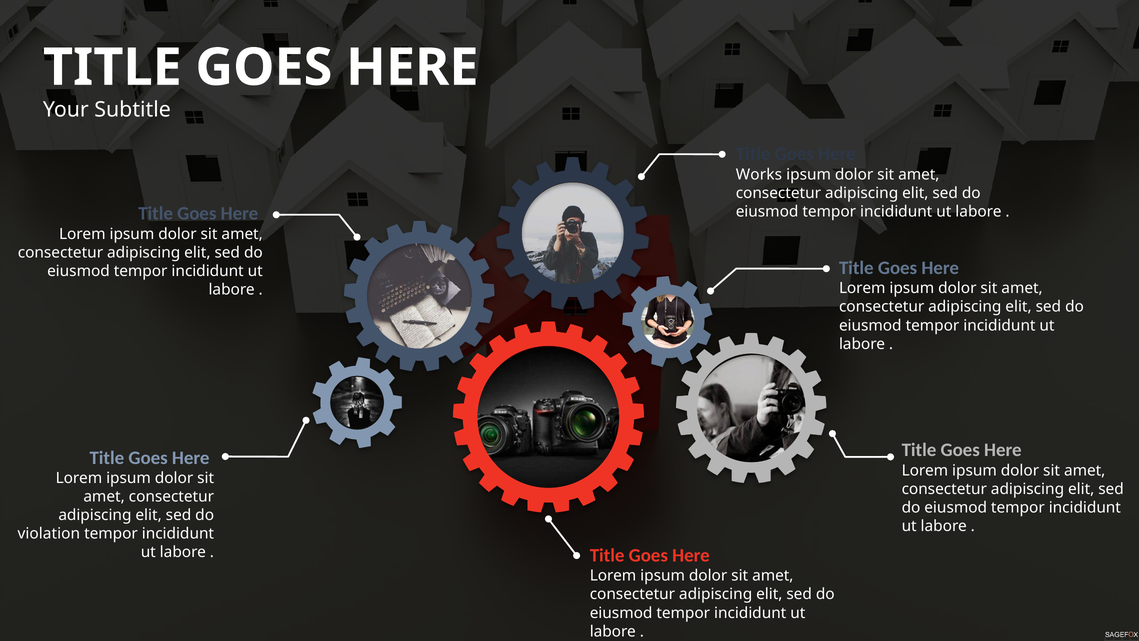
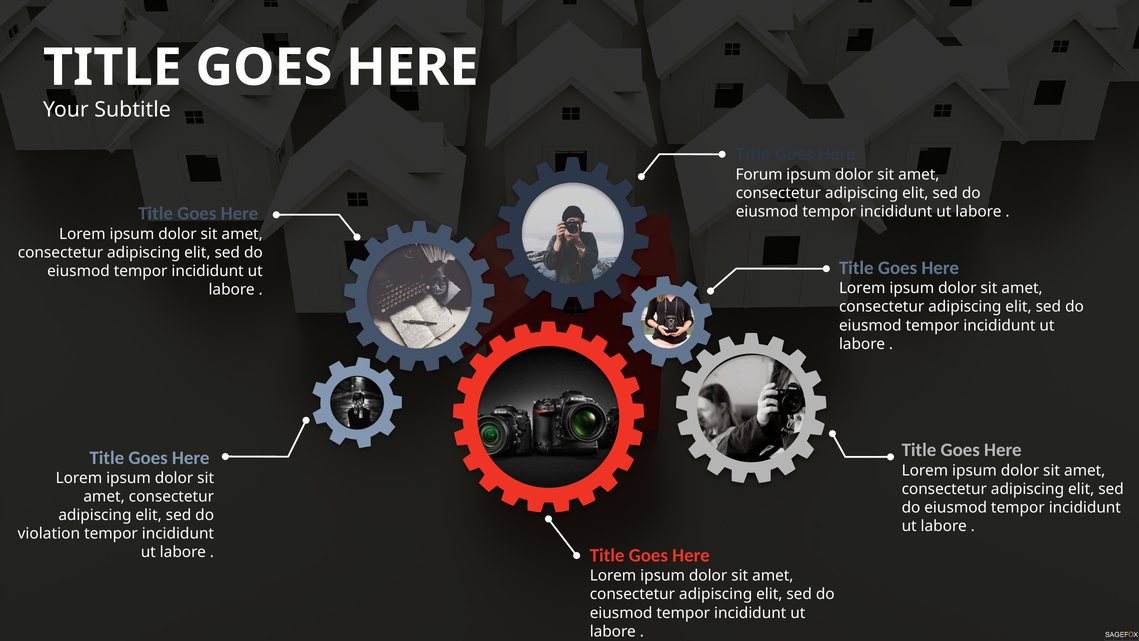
Works: Works -> Forum
